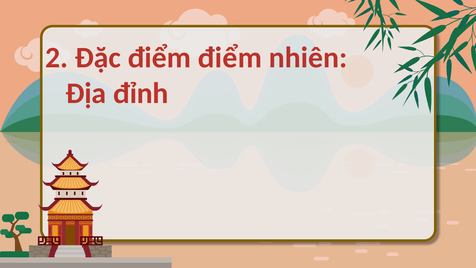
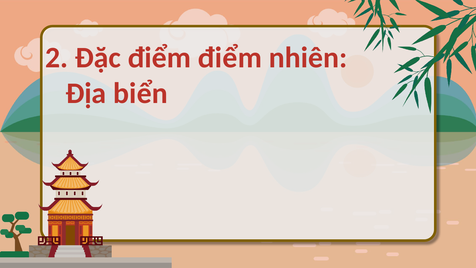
đỉnh: đỉnh -> biển
